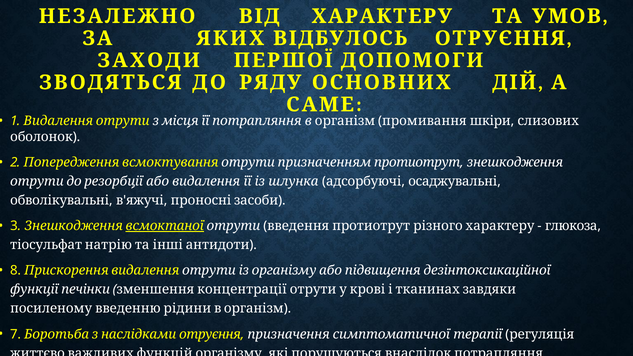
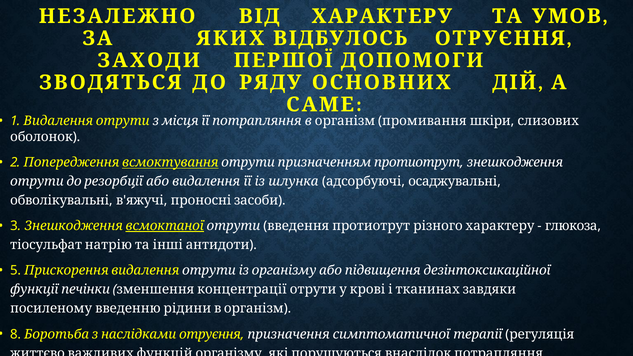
всмоктування underline: none -> present
8: 8 -> 5
7: 7 -> 8
